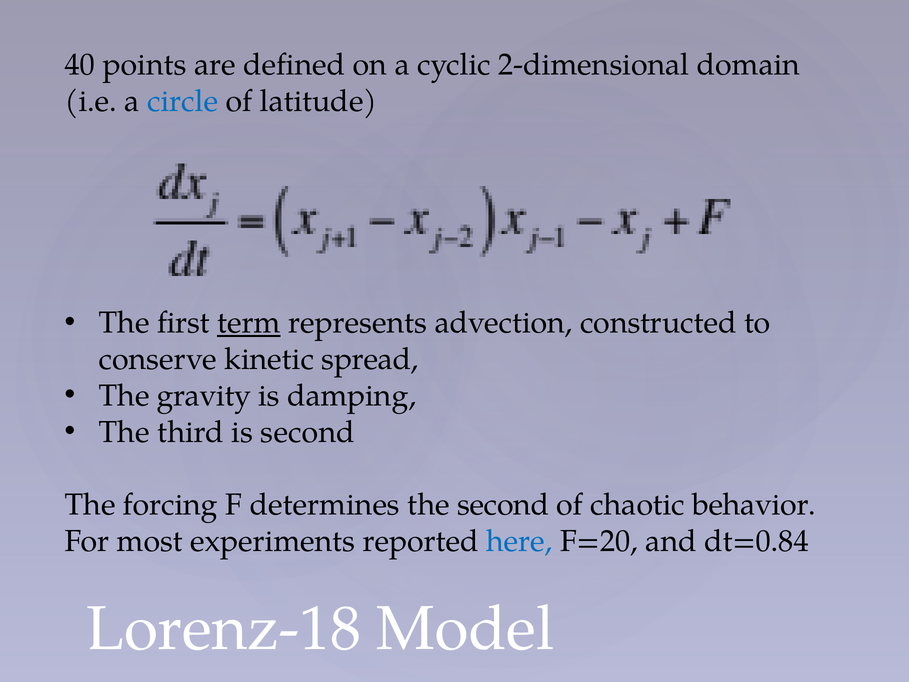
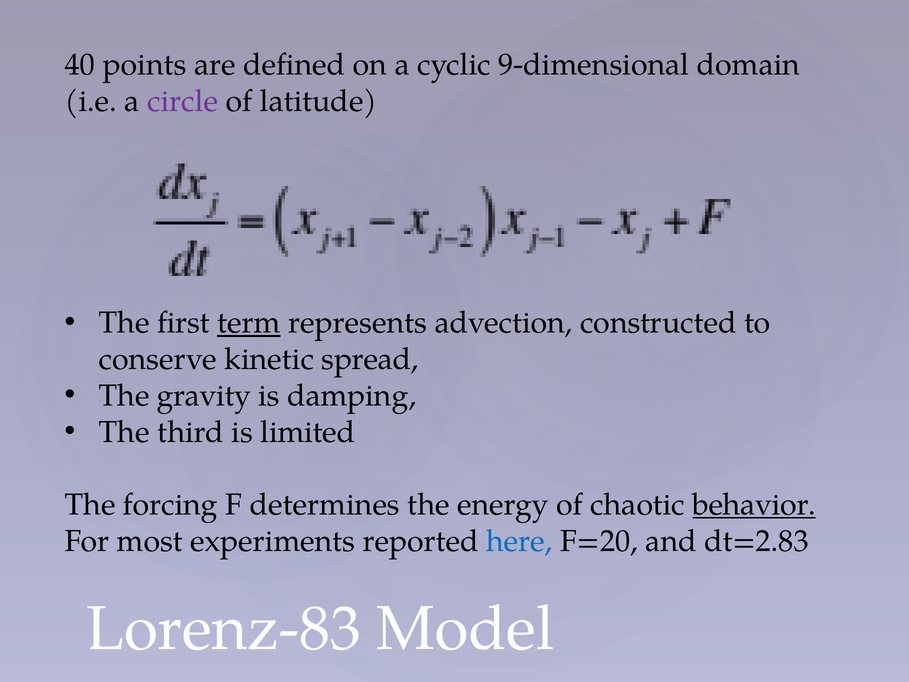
2-dimensional: 2-dimensional -> 9-dimensional
circle colour: blue -> purple
is second: second -> limited
the second: second -> energy
behavior underline: none -> present
dt=0.84: dt=0.84 -> dt=2.83
Lorenz-18: Lorenz-18 -> Lorenz-83
